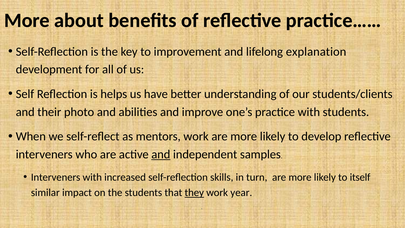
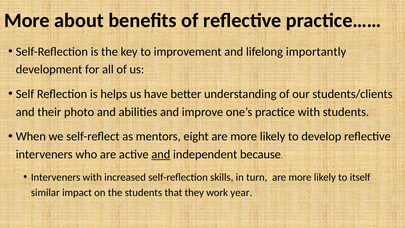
explanation: explanation -> importantly
mentors work: work -> eight
samples: samples -> because
they underline: present -> none
